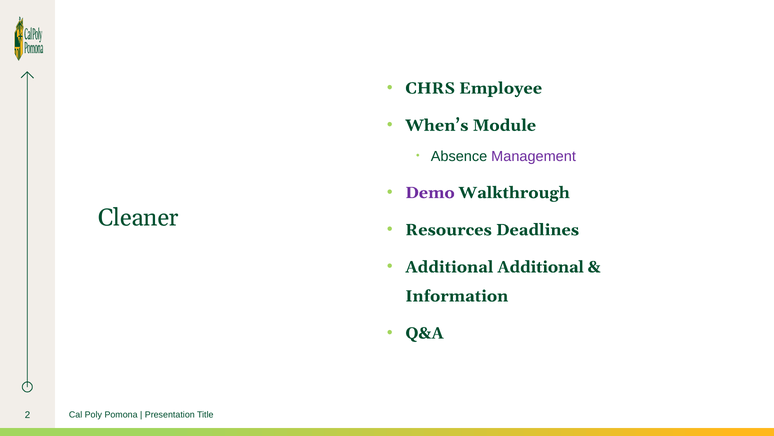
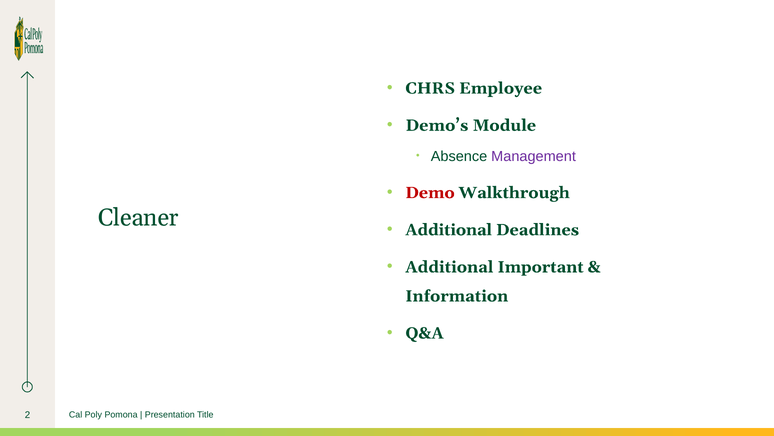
When’s: When’s -> Demo’s
Demo colour: purple -> red
Resources at (449, 230): Resources -> Additional
Additional Additional: Additional -> Important
